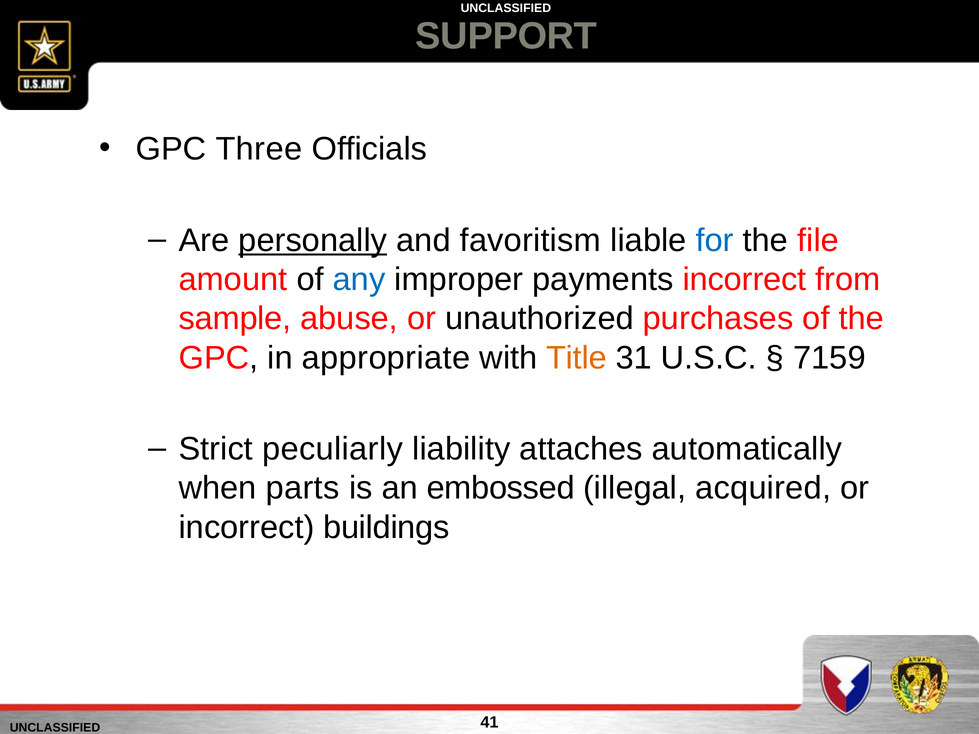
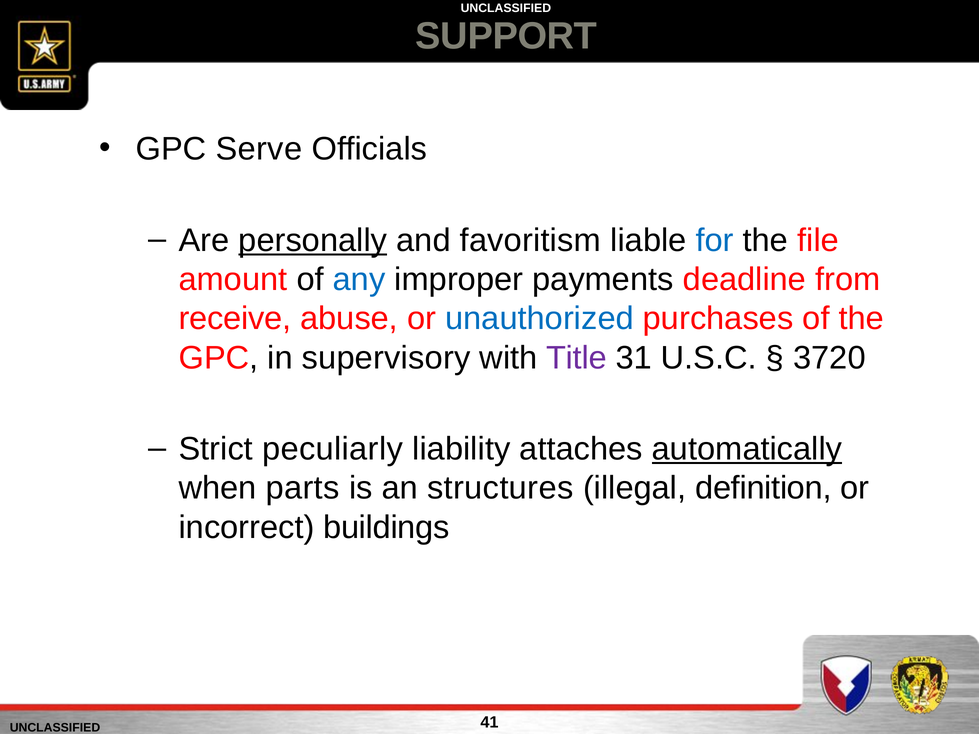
Three: Three -> Serve
payments incorrect: incorrect -> deadline
sample: sample -> receive
unauthorized colour: black -> blue
appropriate: appropriate -> supervisory
Title colour: orange -> purple
7159: 7159 -> 3720
automatically underline: none -> present
embossed: embossed -> structures
acquired: acquired -> definition
